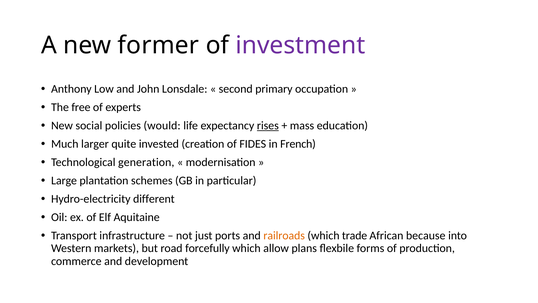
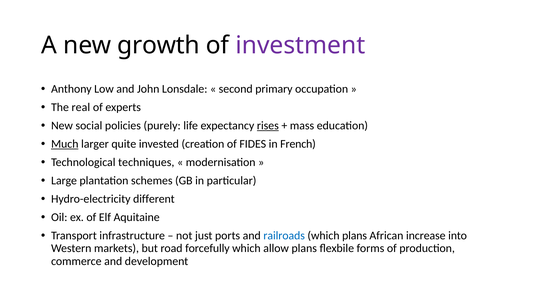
former: former -> growth
free: free -> real
would: would -> purely
Much underline: none -> present
generation: generation -> techniques
railroads colour: orange -> blue
which trade: trade -> plans
because: because -> increase
